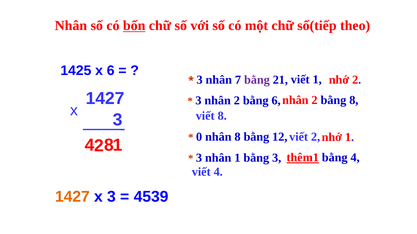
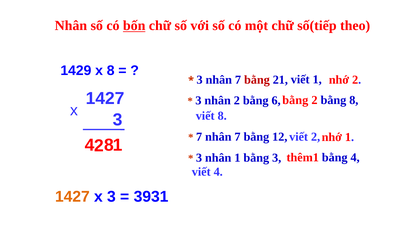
1425: 1425 -> 1429
x 6: 6 -> 8
bằng at (257, 80) colour: purple -> red
nhân at (295, 100): nhân -> bằng
0 at (199, 137): 0 -> 7
8 at (238, 137): 8 -> 7
thêm1 underline: present -> none
4539: 4539 -> 3931
